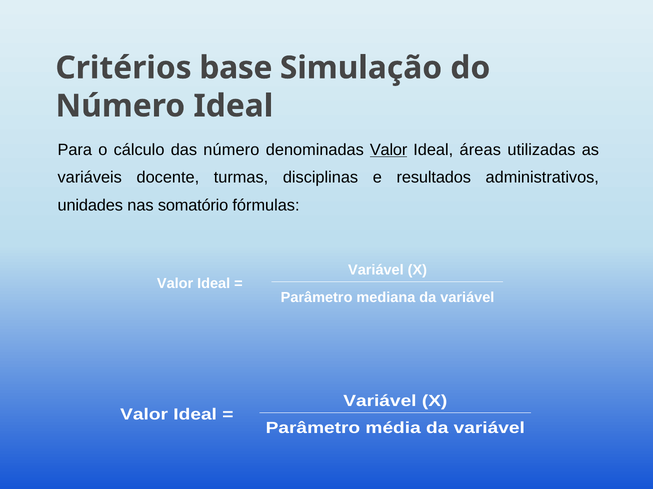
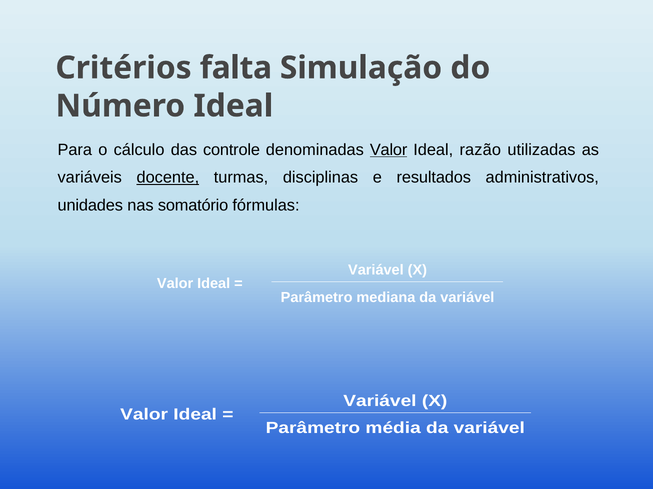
base: base -> falta
das número: número -> controle
áreas: áreas -> razão
docente underline: none -> present
